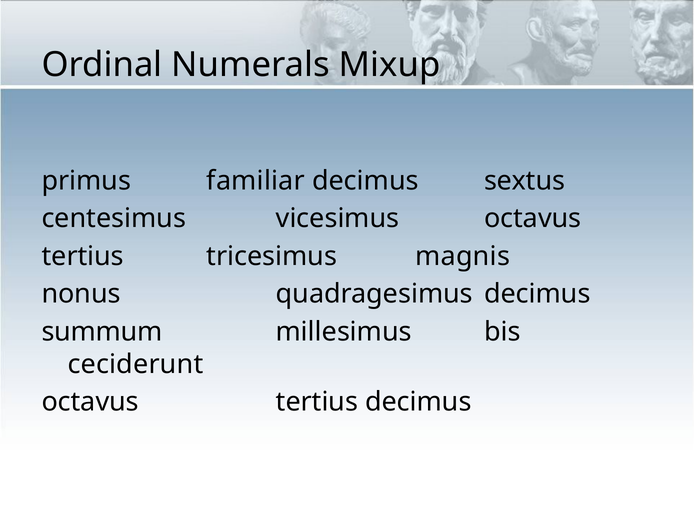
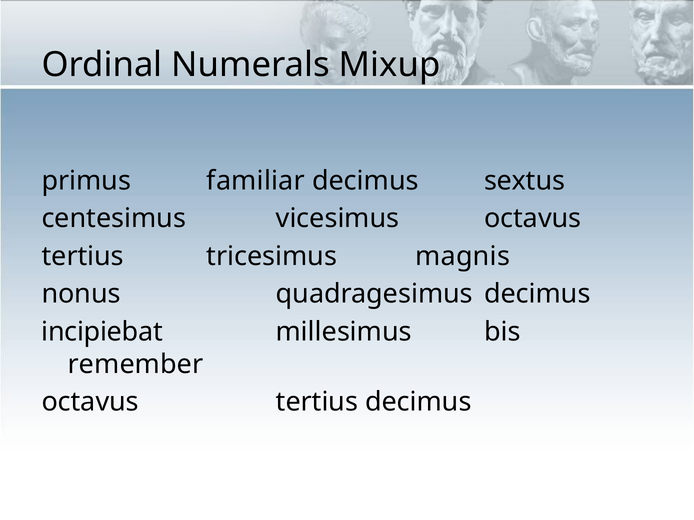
summum: summum -> incipiebat
ceciderunt: ceciderunt -> remember
